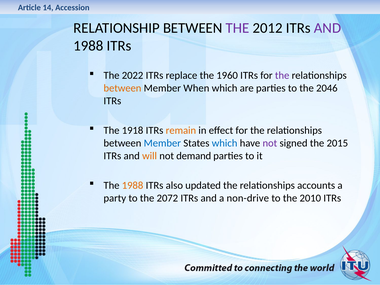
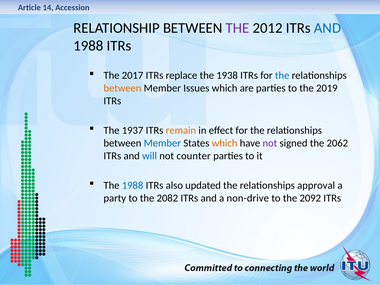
AND at (328, 28) colour: purple -> blue
2022: 2022 -> 2017
1960: 1960 -> 1938
the at (282, 75) colour: purple -> blue
When: When -> Issues
2046: 2046 -> 2019
1918: 1918 -> 1937
which at (225, 143) colour: blue -> orange
2015: 2015 -> 2062
will colour: orange -> blue
demand: demand -> counter
1988 at (133, 185) colour: orange -> blue
accounts: accounts -> approval
2072: 2072 -> 2082
2010: 2010 -> 2092
